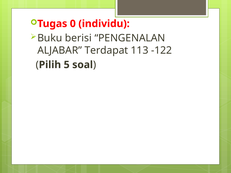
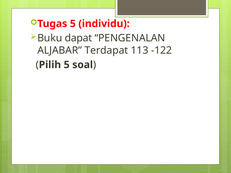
Tugas 0: 0 -> 5
berisi: berisi -> dapat
